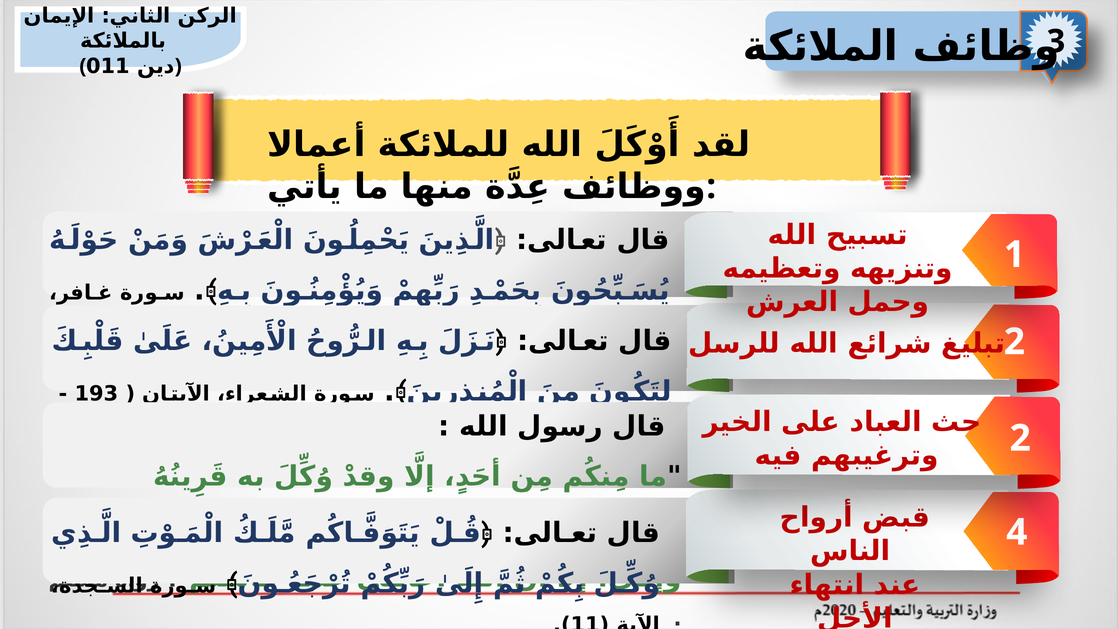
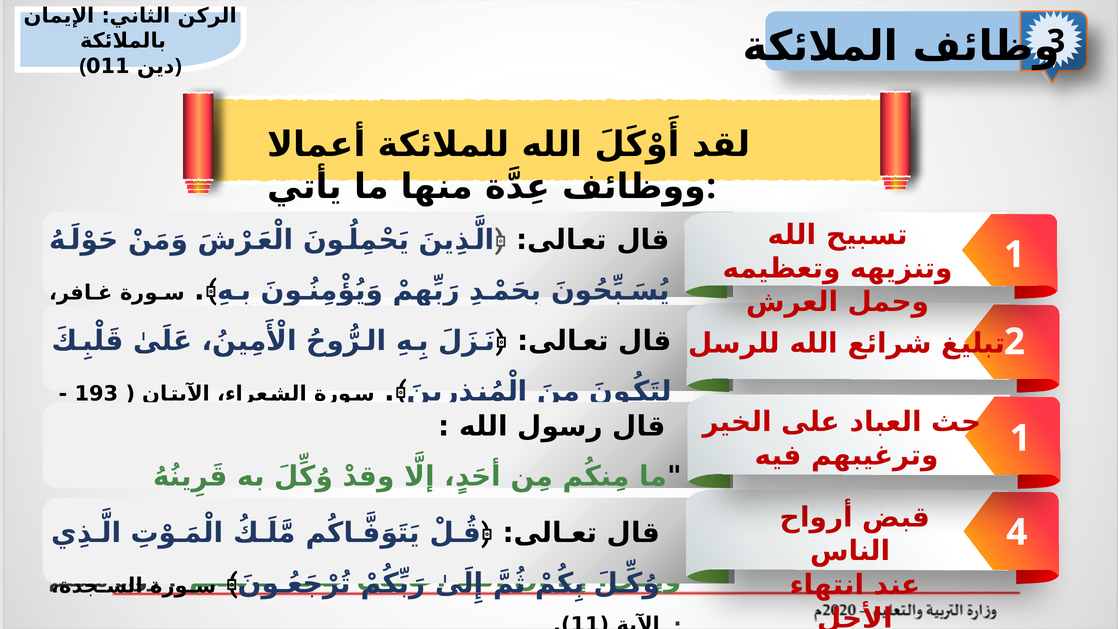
2 at (1020, 438): 2 -> 1
